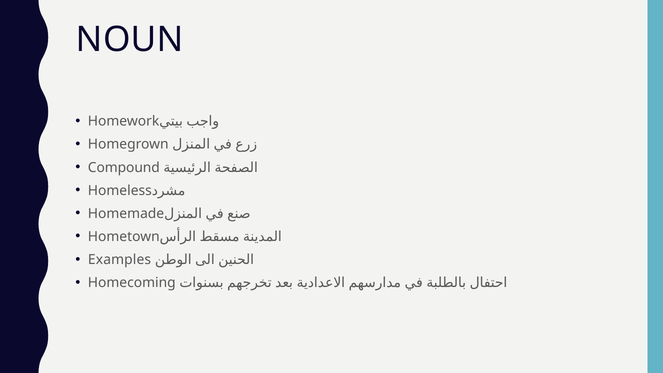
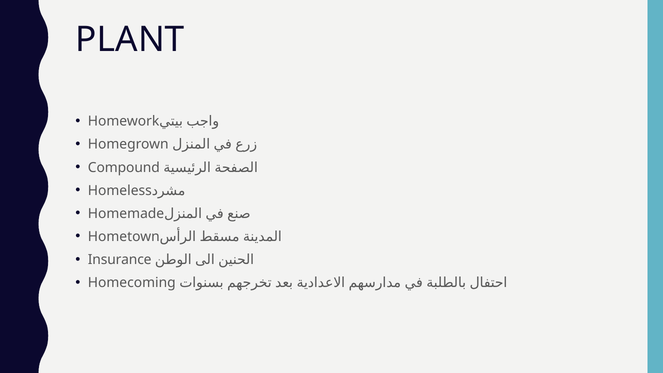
NOUN: NOUN -> PLANT
Examples: Examples -> Insurance
